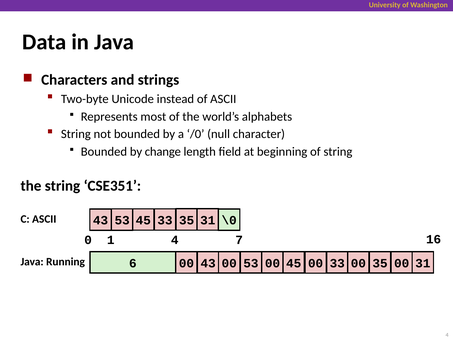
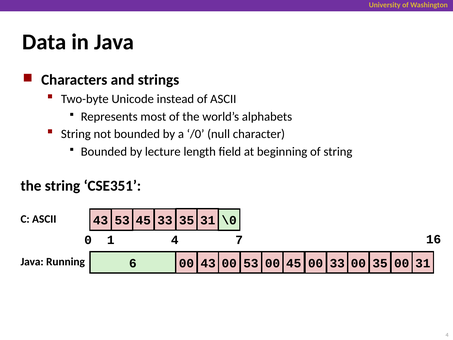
change: change -> lecture
